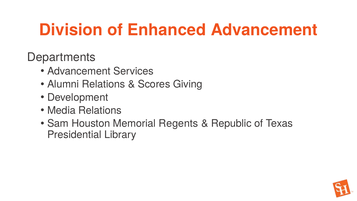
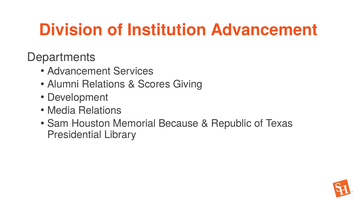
Enhanced: Enhanced -> Institution
Regents: Regents -> Because
